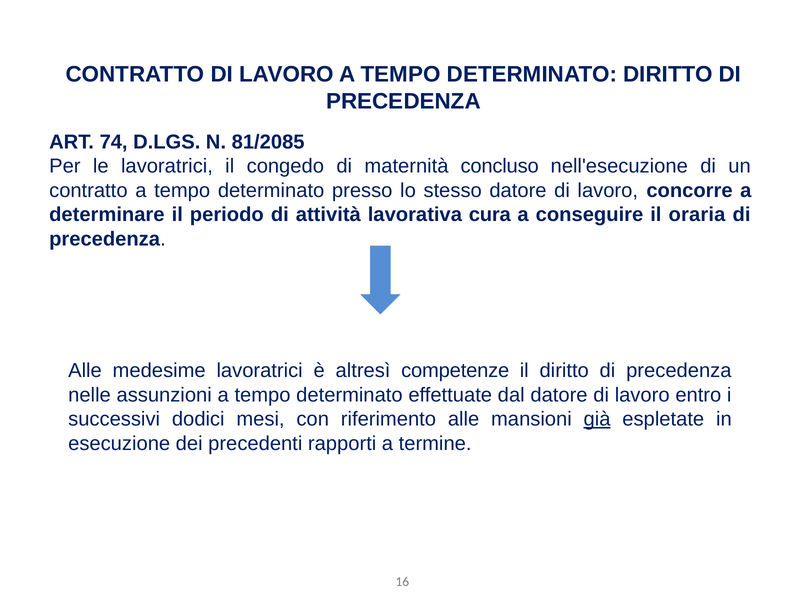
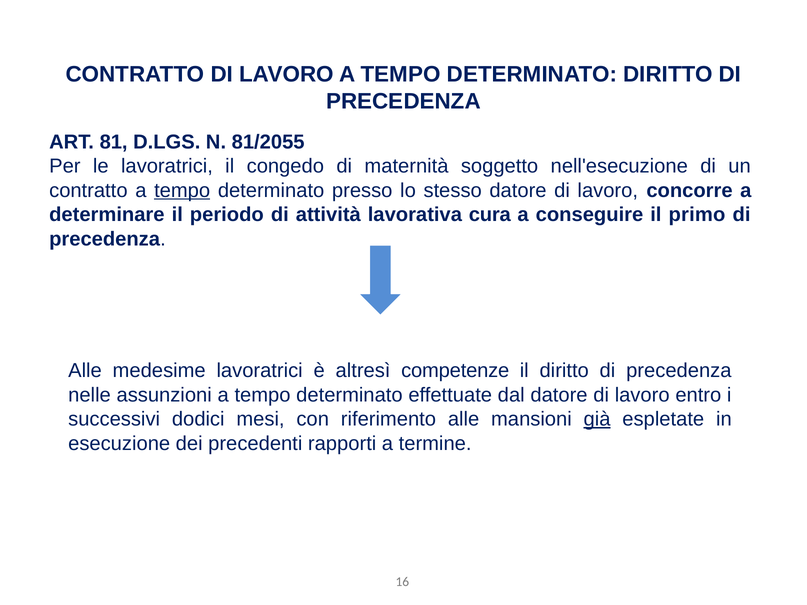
74: 74 -> 81
81/2085: 81/2085 -> 81/2055
concluso: concluso -> soggetto
tempo at (182, 191) underline: none -> present
oraria: oraria -> primo
